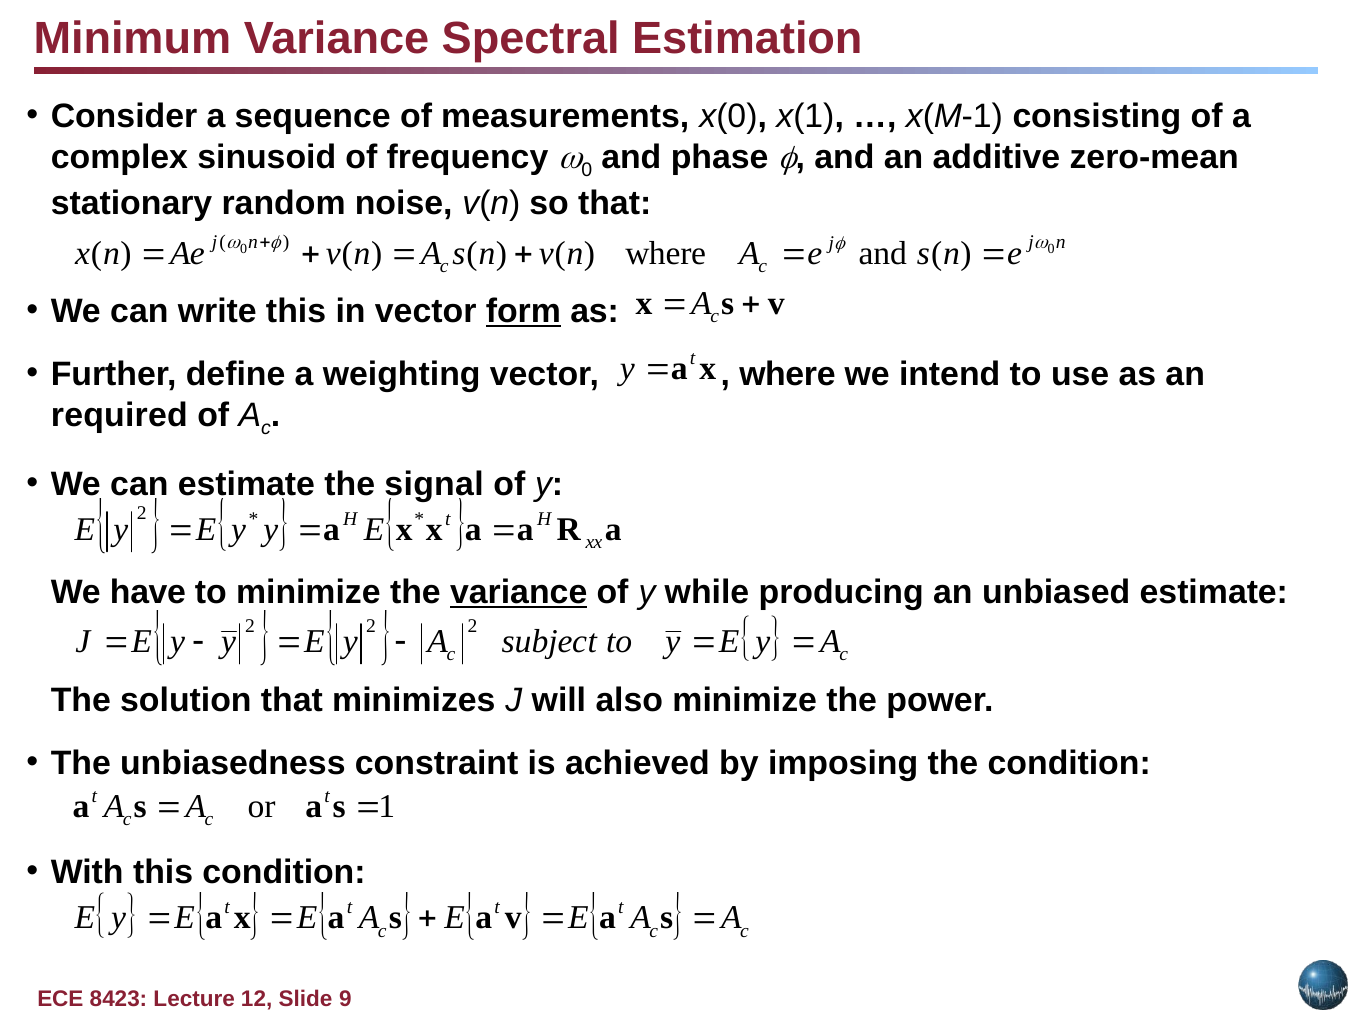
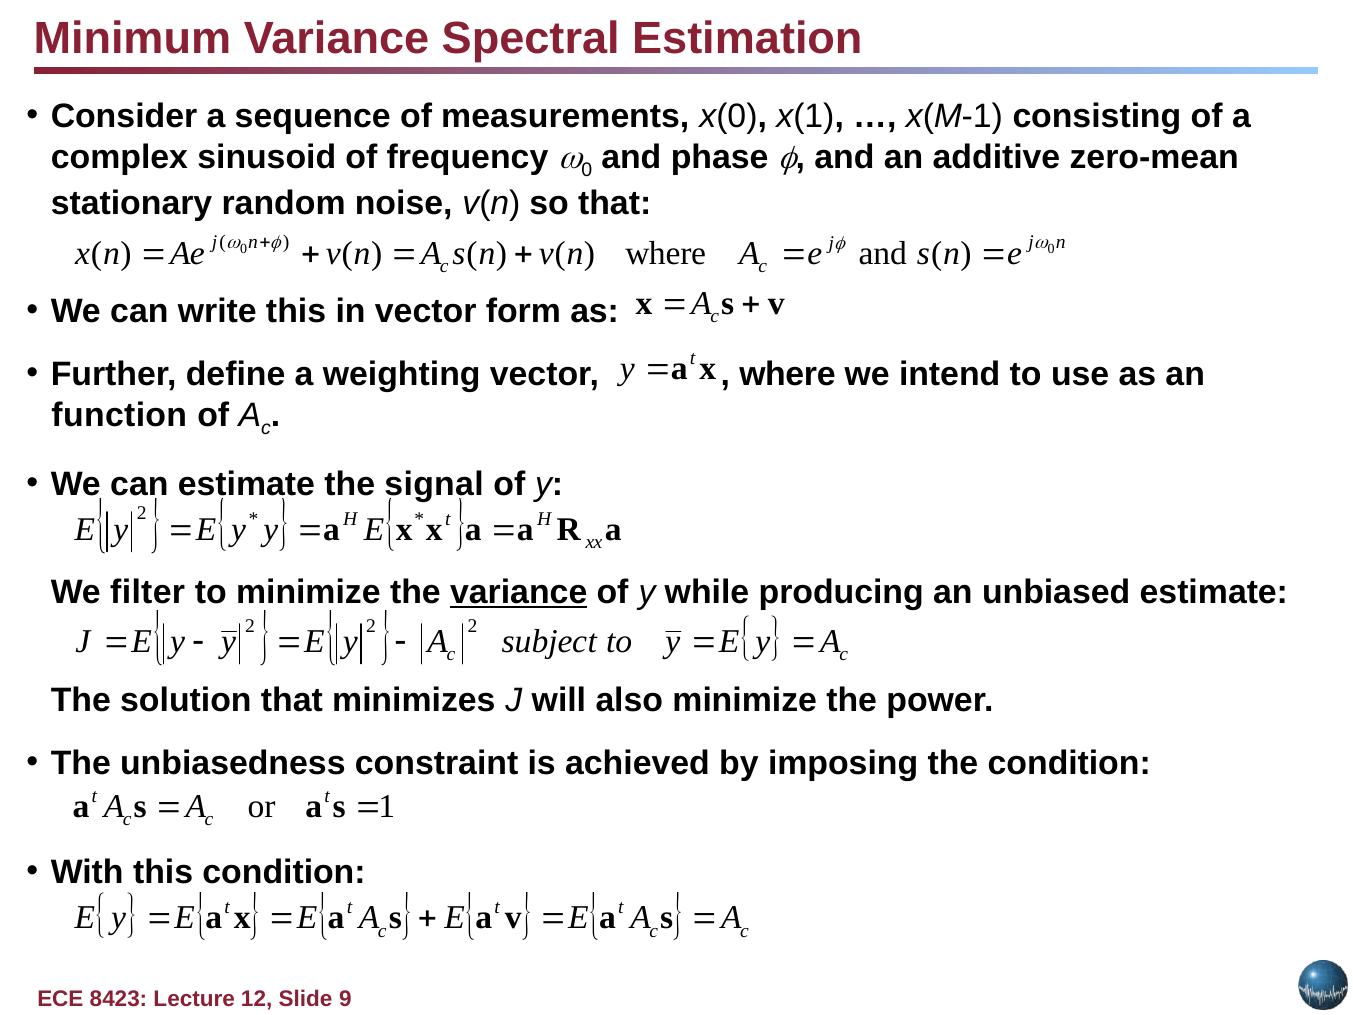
form underline: present -> none
required: required -> function
have: have -> filter
